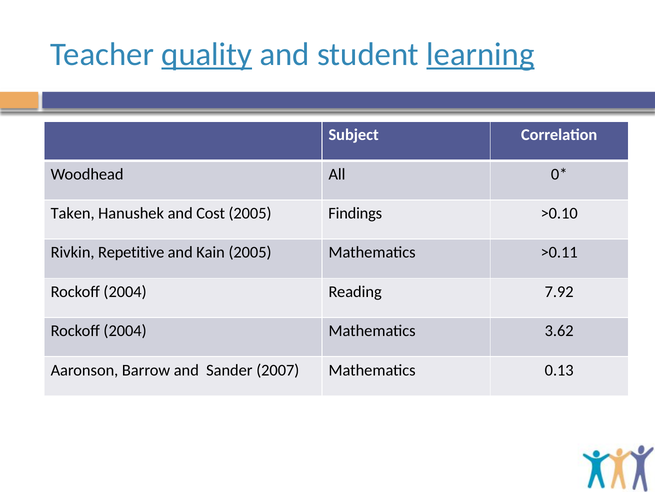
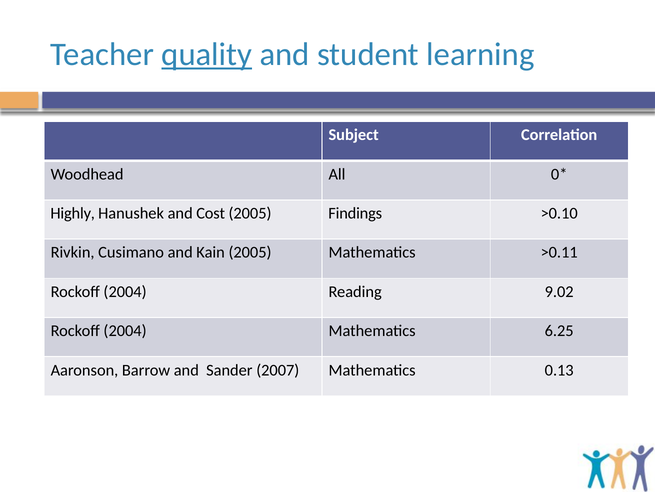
learning underline: present -> none
Taken: Taken -> Highly
Repetitive: Repetitive -> Cusimano
7.92: 7.92 -> 9.02
3.62: 3.62 -> 6.25
